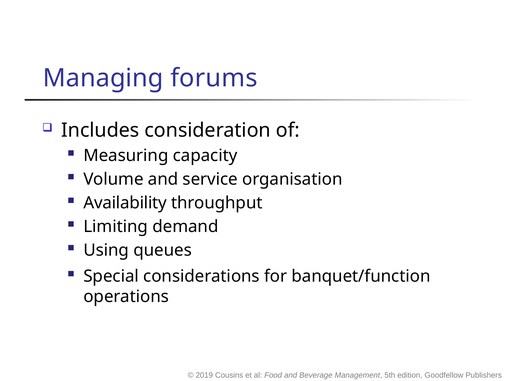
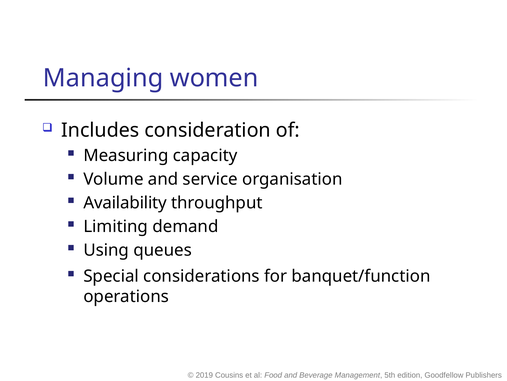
forums: forums -> women
